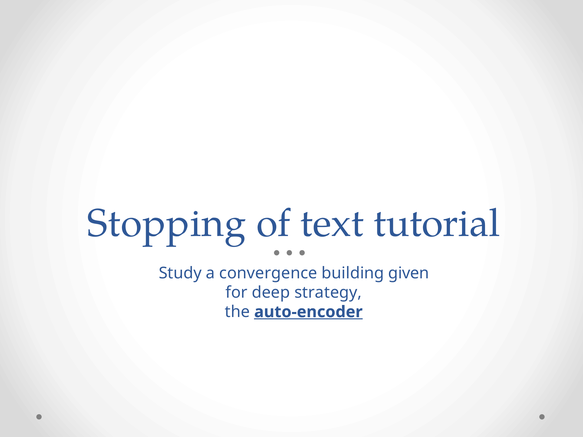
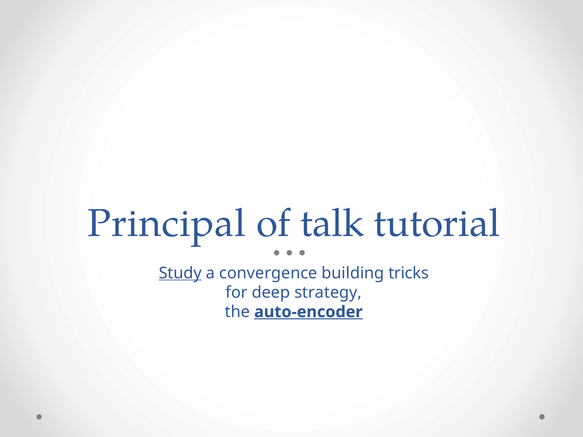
Stopping: Stopping -> Principal
text: text -> talk
Study underline: none -> present
given: given -> tricks
